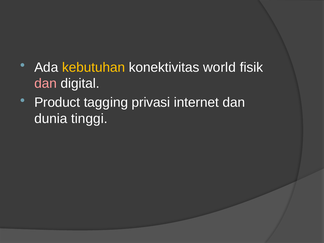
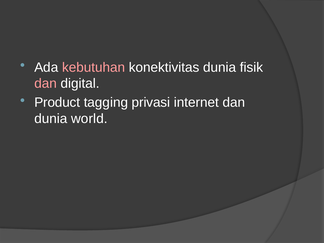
kebutuhan colour: yellow -> pink
konektivitas world: world -> dunia
tinggi: tinggi -> world
